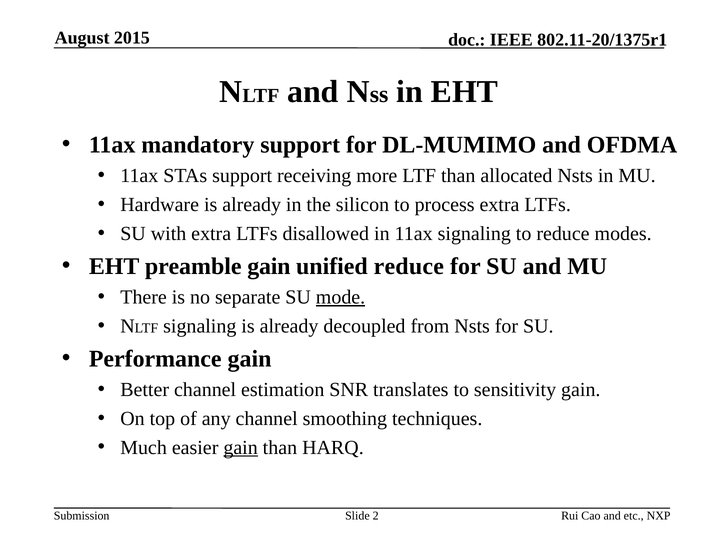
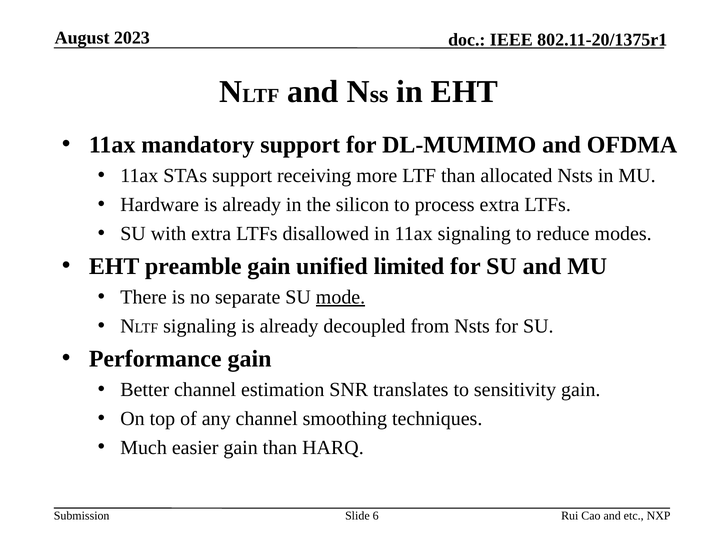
2015: 2015 -> 2023
unified reduce: reduce -> limited
gain at (241, 448) underline: present -> none
2: 2 -> 6
